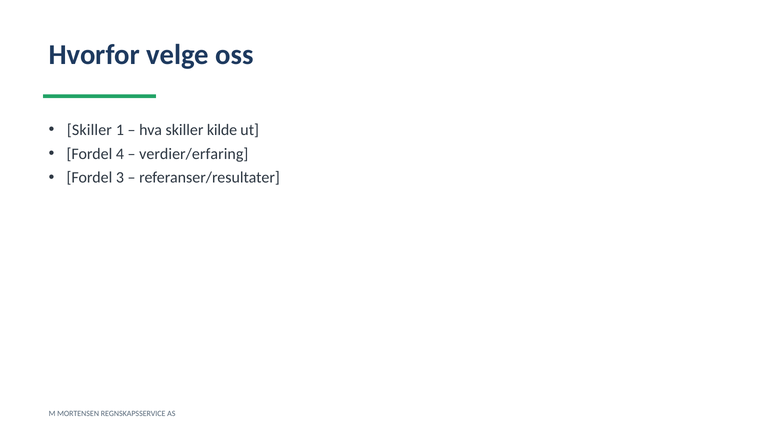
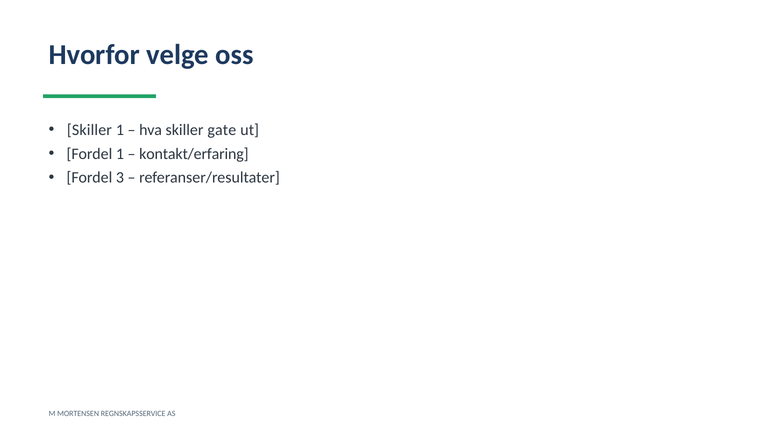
kilde: kilde -> gate
Fordel 4: 4 -> 1
verdier/erfaring: verdier/erfaring -> kontakt/erfaring
